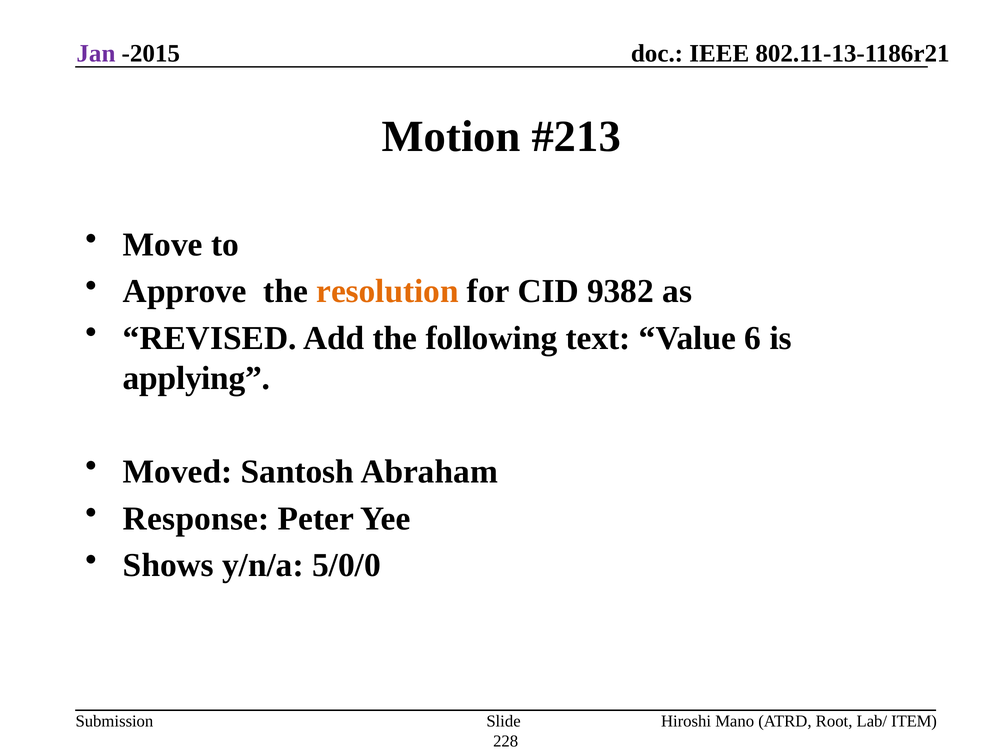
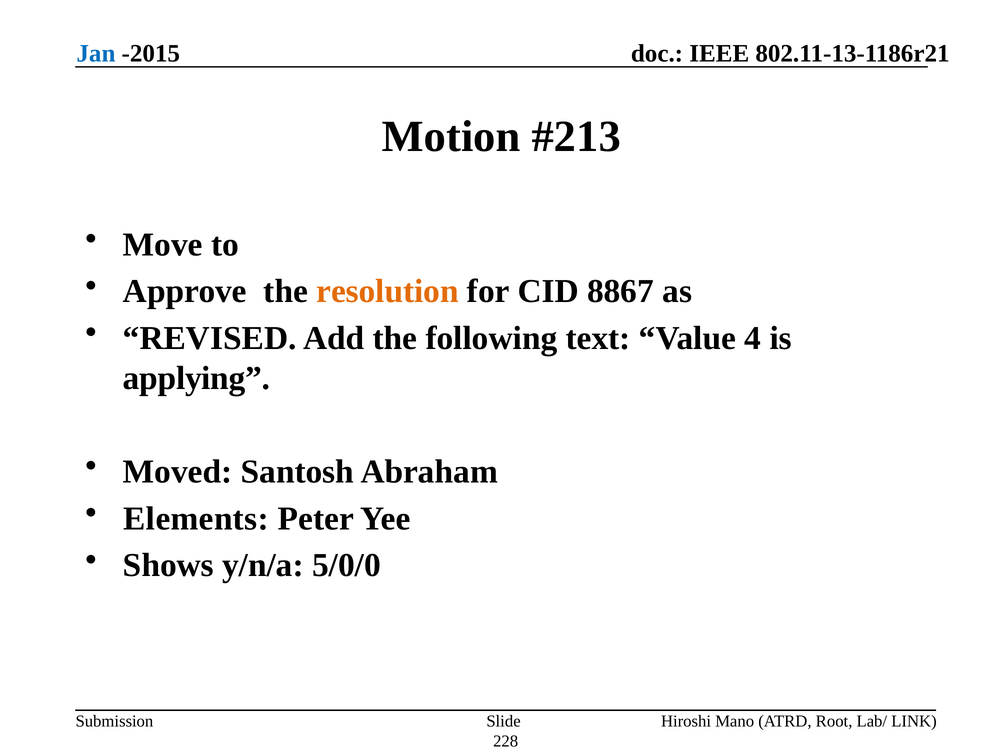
Jan colour: purple -> blue
9382: 9382 -> 8867
6: 6 -> 4
Response: Response -> Elements
ITEM: ITEM -> LINK
